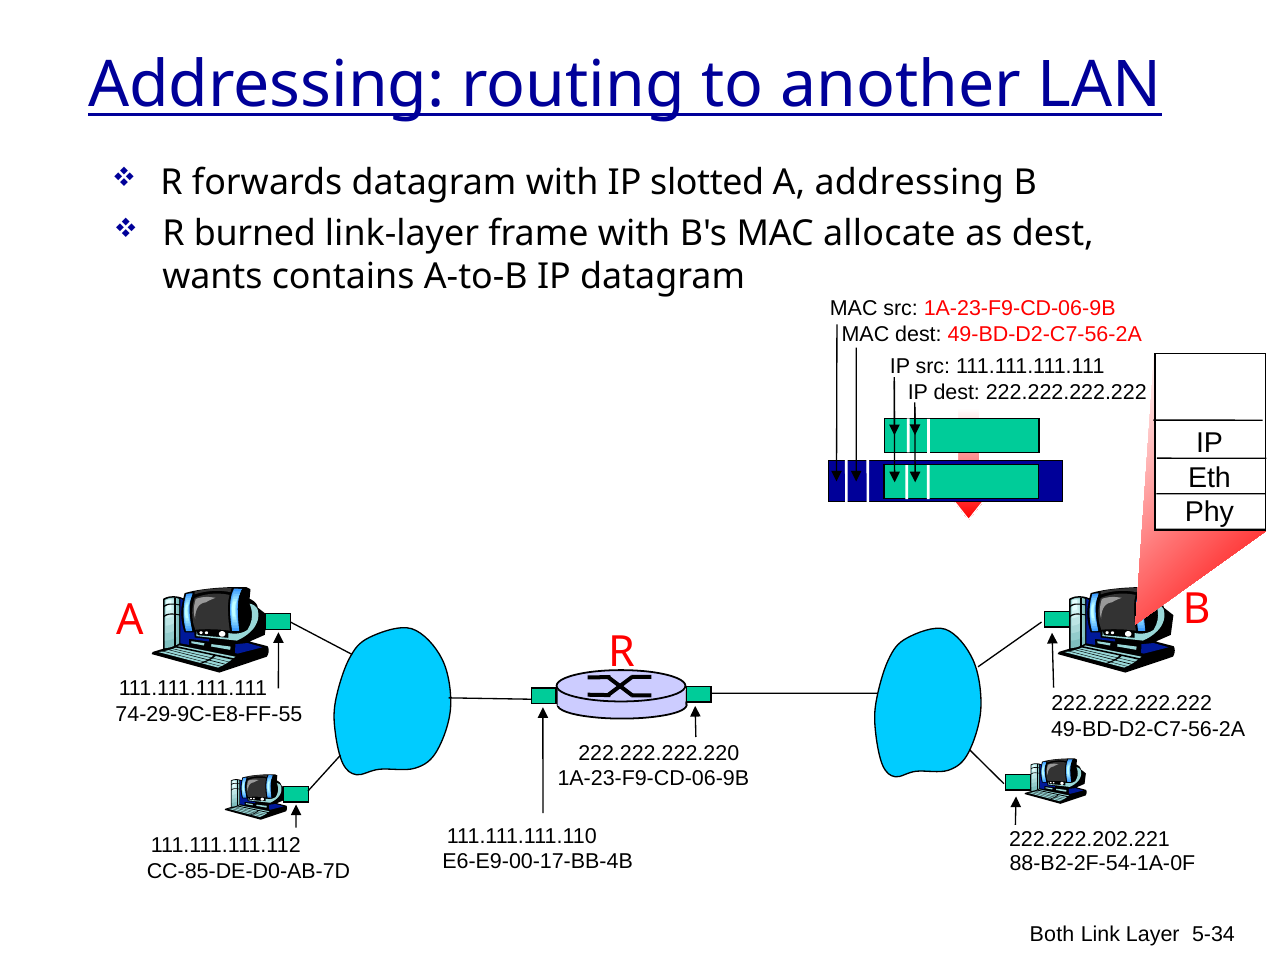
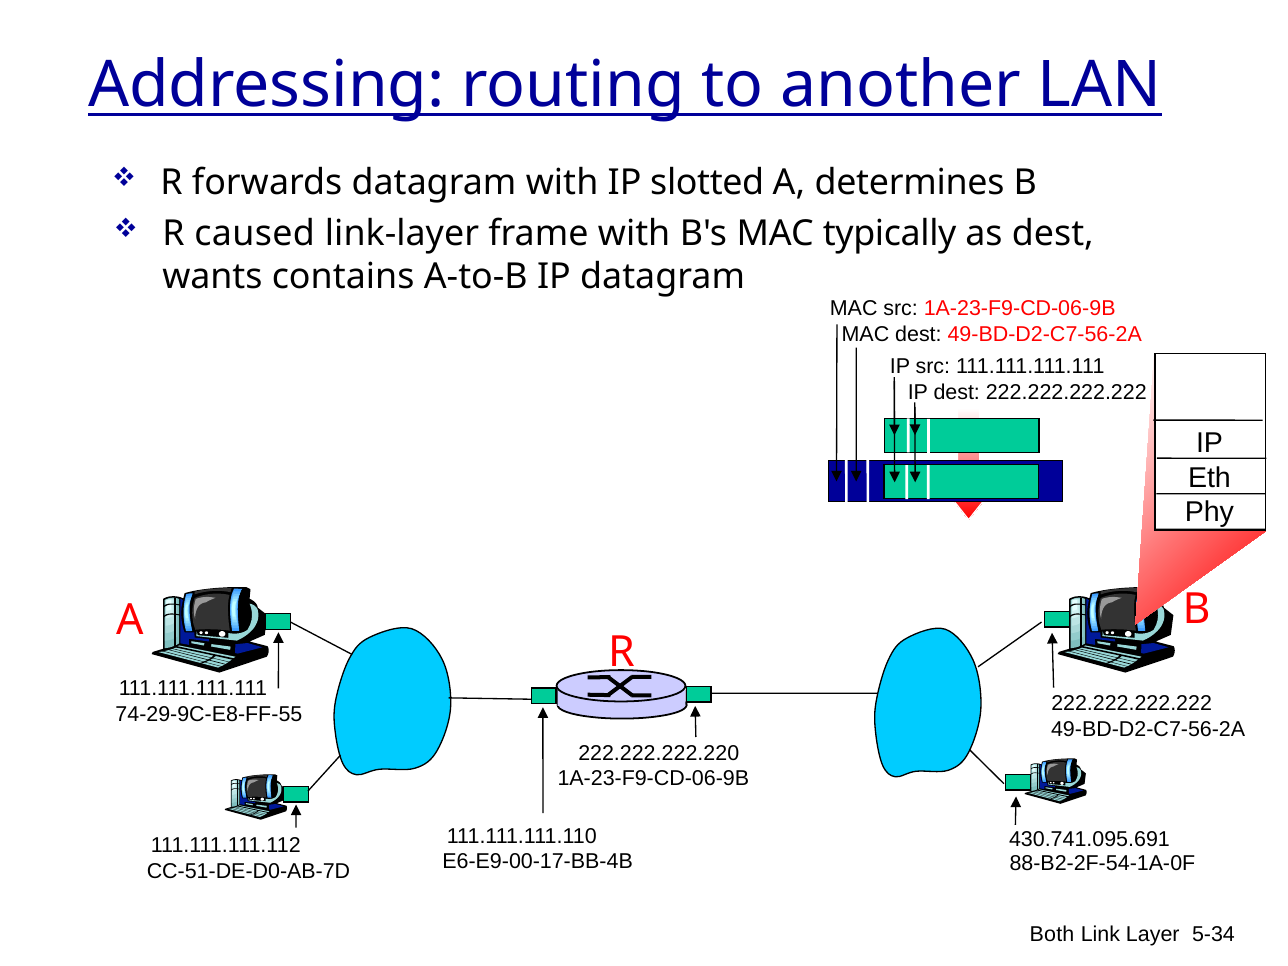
A addressing: addressing -> determines
burned: burned -> caused
allocate: allocate -> typically
222.222.202.221: 222.222.202.221 -> 430.741.095.691
CC-85-DE-D0-AB-7D: CC-85-DE-D0-AB-7D -> CC-51-DE-D0-AB-7D
